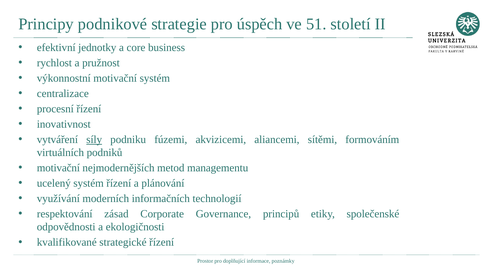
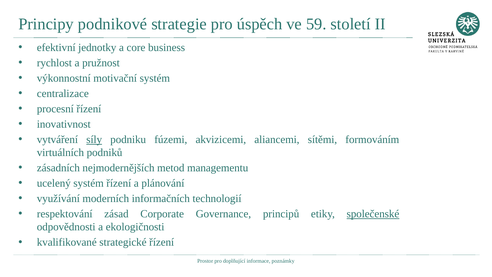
51: 51 -> 59
motivační at (58, 168): motivační -> zásadních
společenské underline: none -> present
